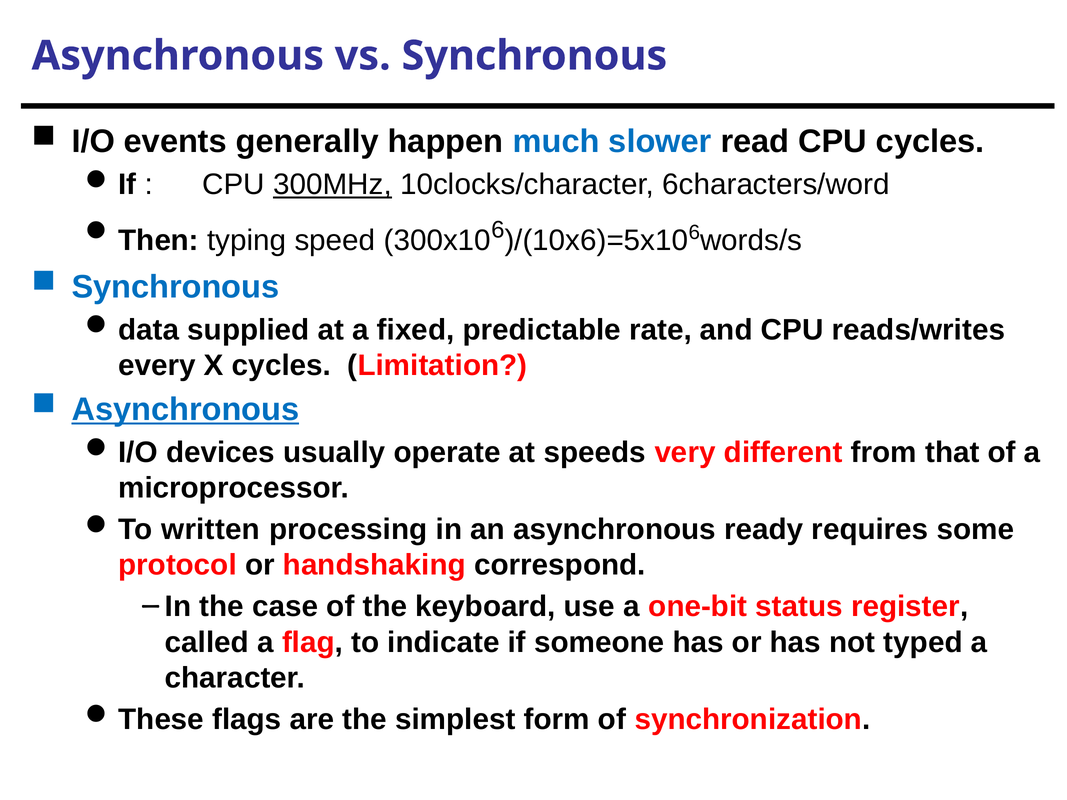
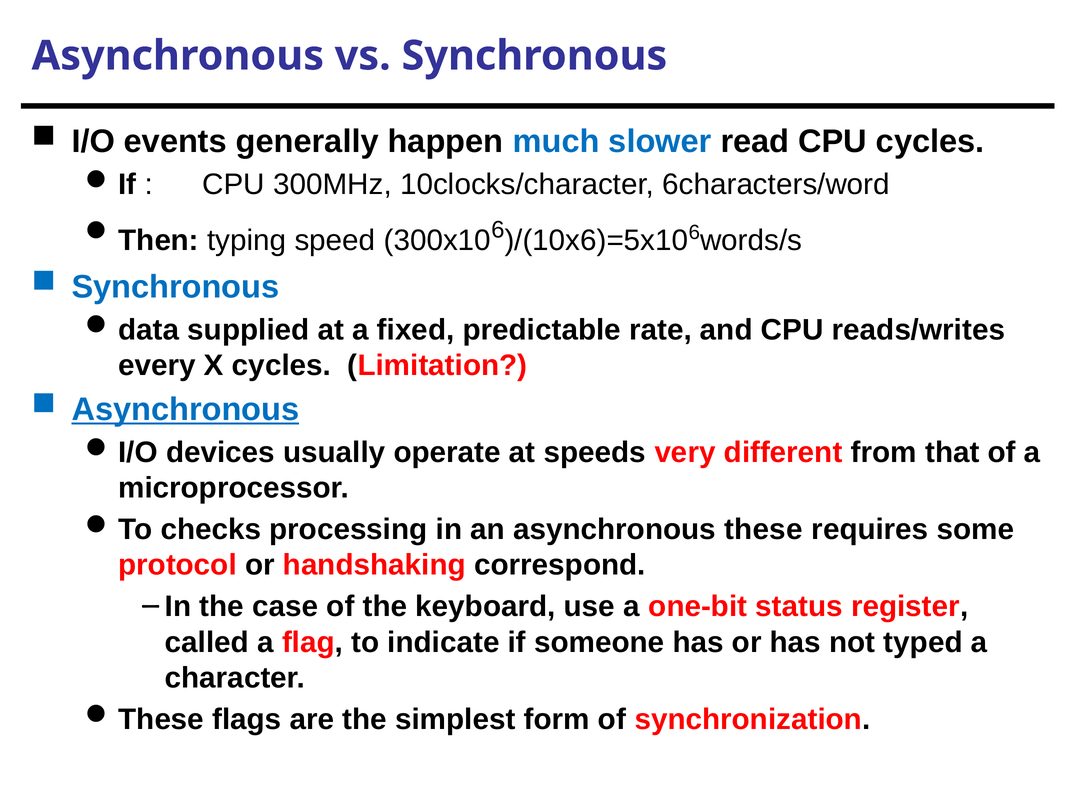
300MHz underline: present -> none
written: written -> checks
ready: ready -> these
